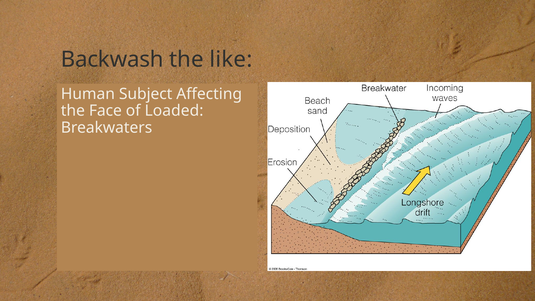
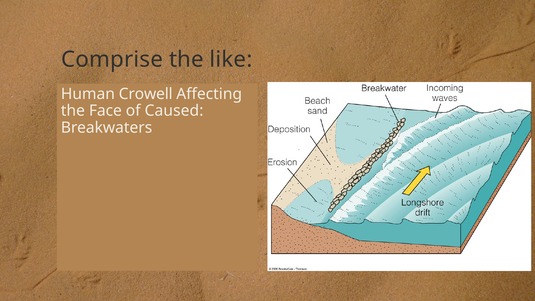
Backwash: Backwash -> Comprise
Subject: Subject -> Crowell
Loaded: Loaded -> Caused
